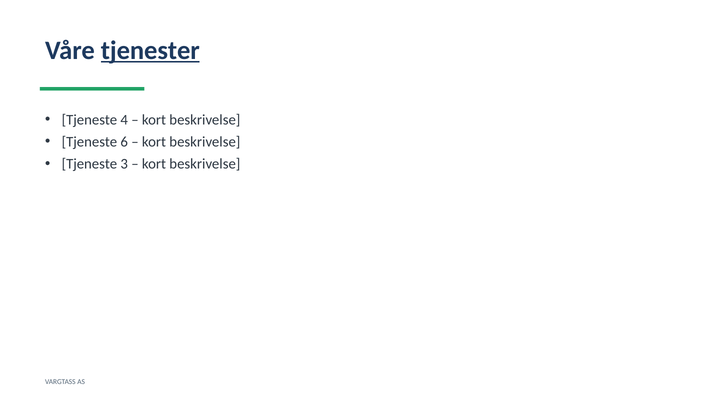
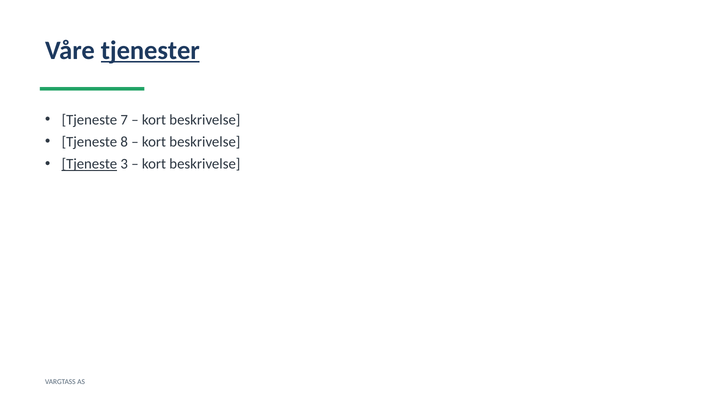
4: 4 -> 7
6: 6 -> 8
Tjeneste at (89, 164) underline: none -> present
